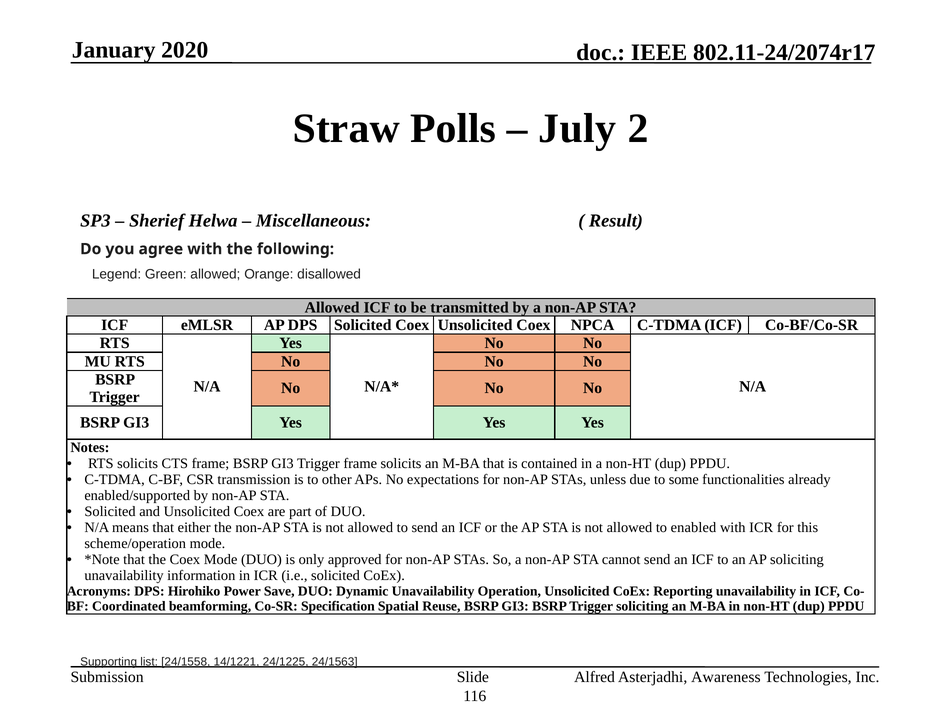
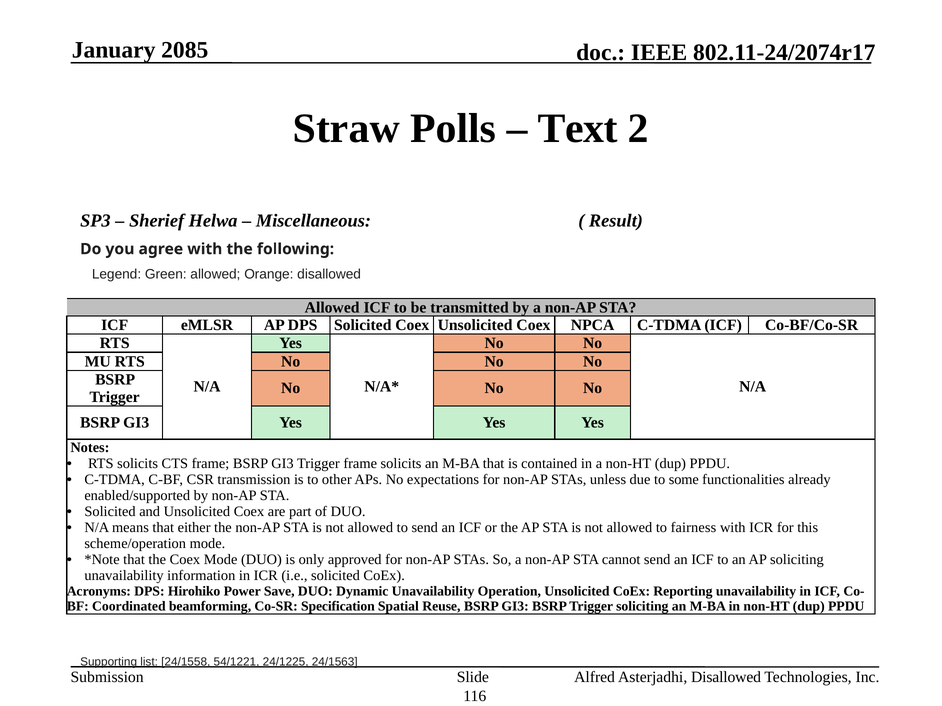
2020: 2020 -> 2085
July: July -> Text
enabled: enabled -> fairness
14/1221: 14/1221 -> 54/1221
Asterjadhi Awareness: Awareness -> Disallowed
